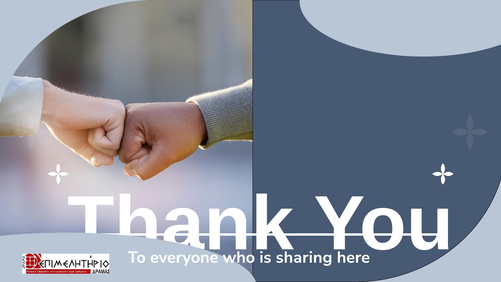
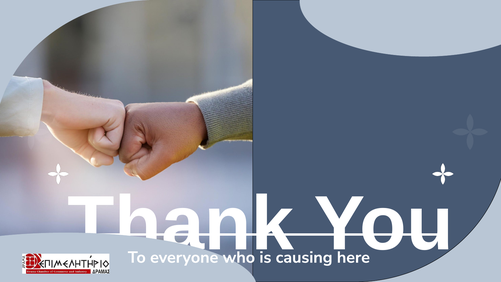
sharing: sharing -> causing
